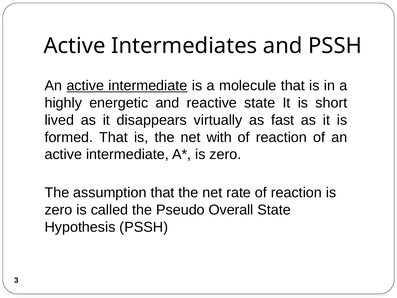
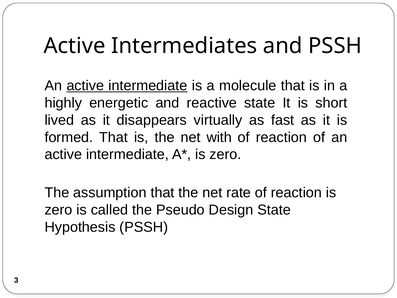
Overall: Overall -> Design
